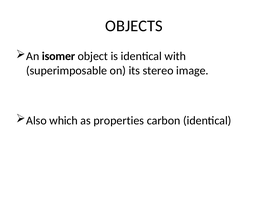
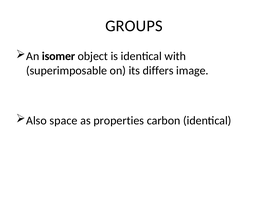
OBJECTS: OBJECTS -> GROUPS
stereo: stereo -> differs
which: which -> space
